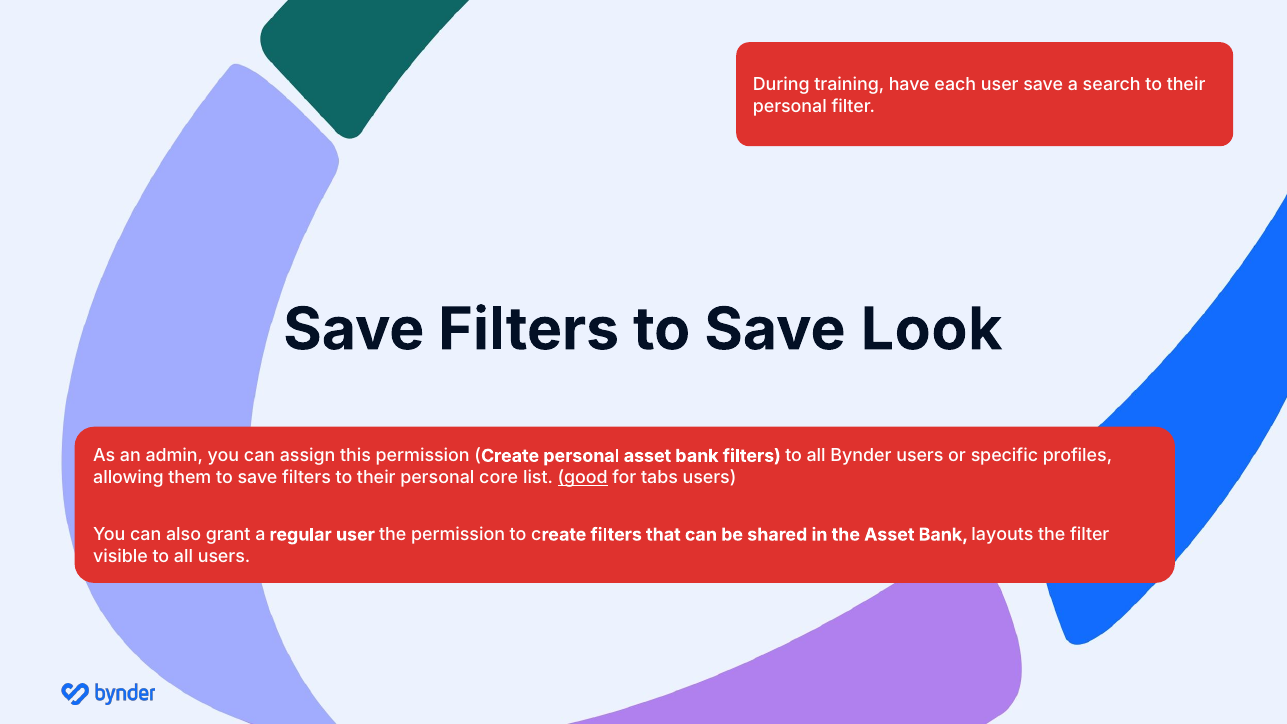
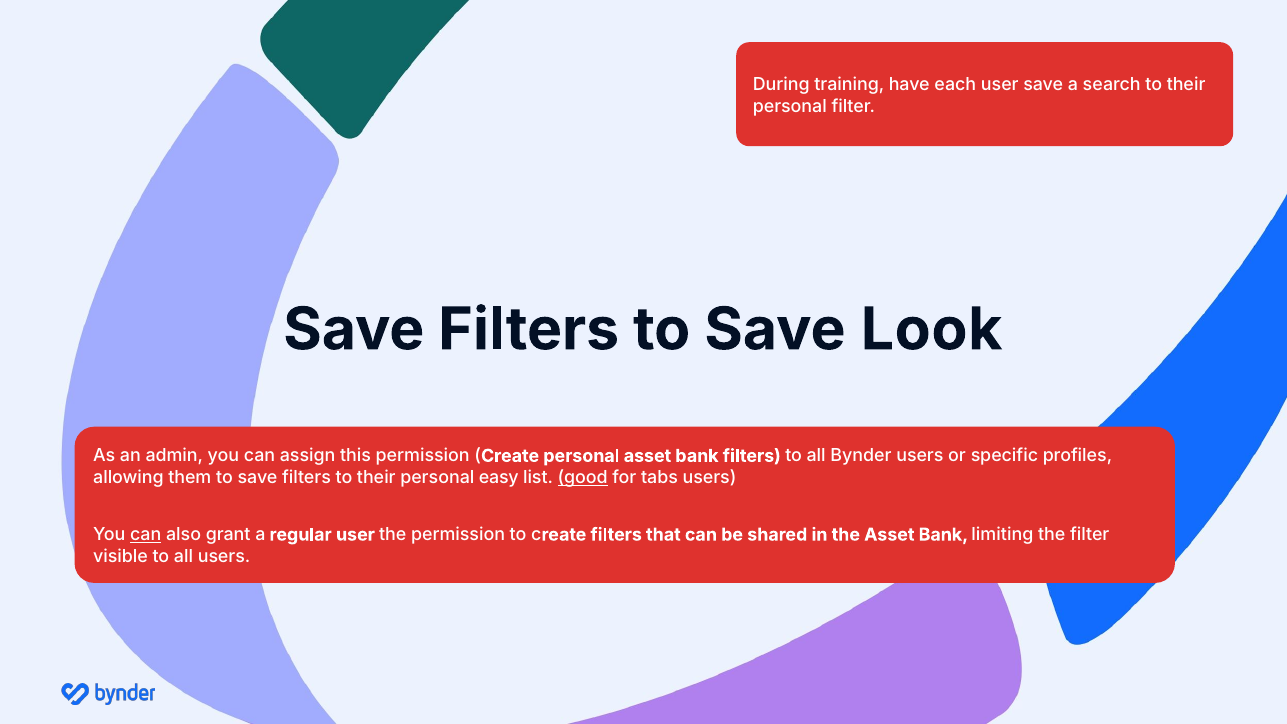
core: core -> easy
can at (146, 535) underline: none -> present
layouts: layouts -> limiting
